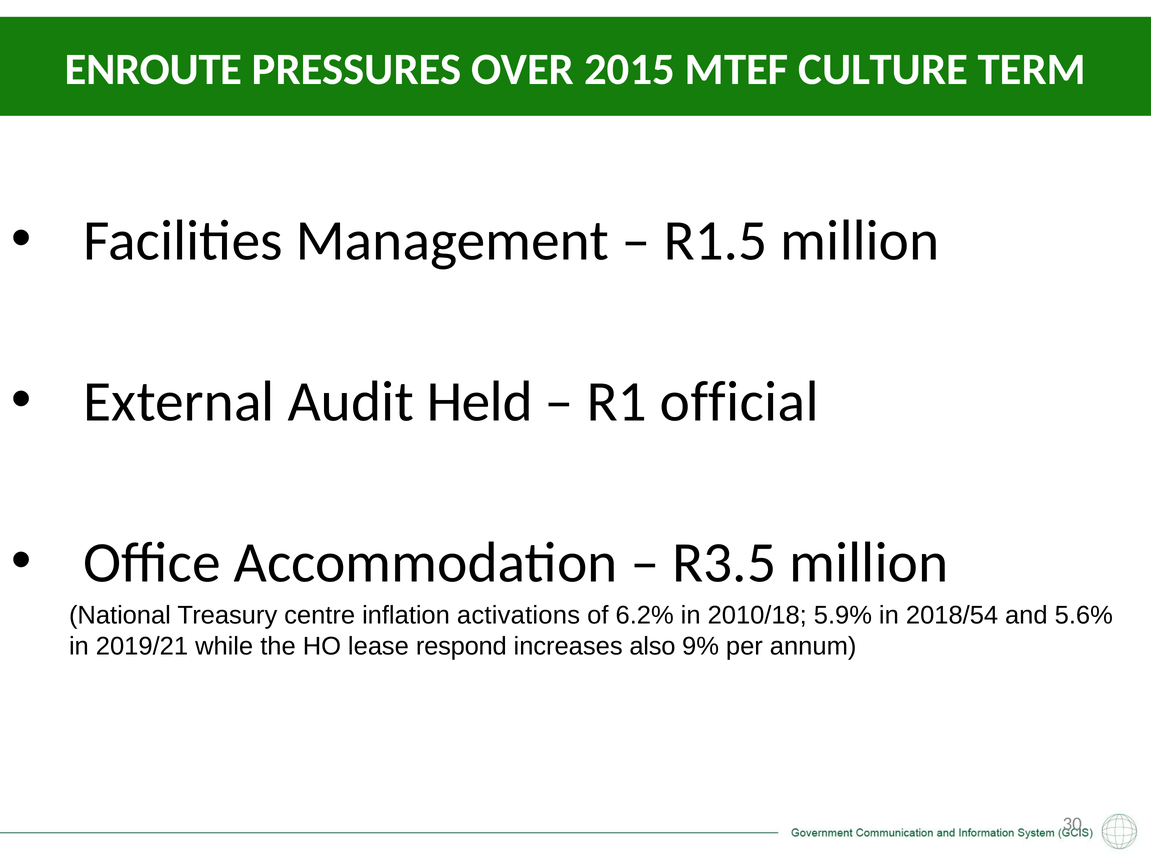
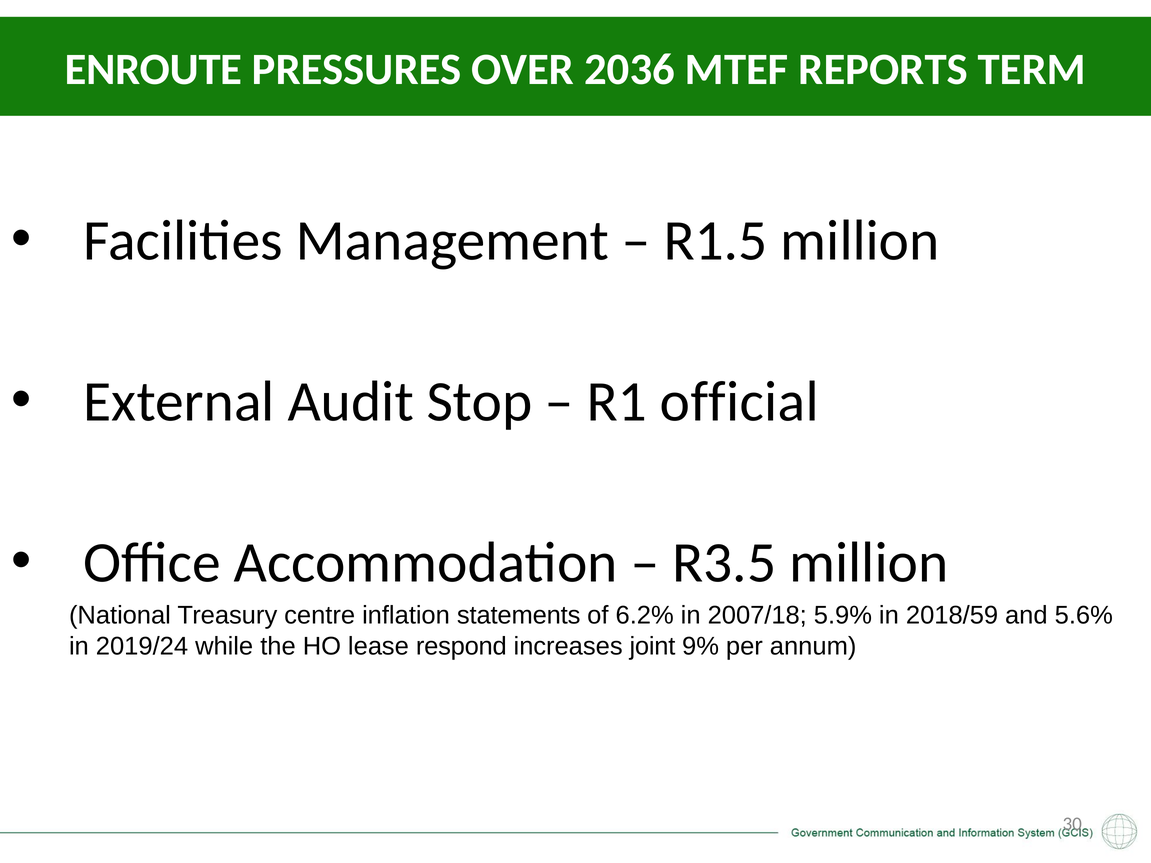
2015: 2015 -> 2036
CULTURE: CULTURE -> REPORTS
Held: Held -> Stop
activations: activations -> statements
2010/18: 2010/18 -> 2007/18
2018/54: 2018/54 -> 2018/59
2019/21: 2019/21 -> 2019/24
also: also -> joint
